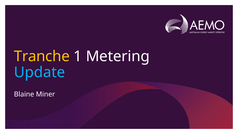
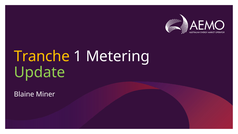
Update colour: light blue -> light green
